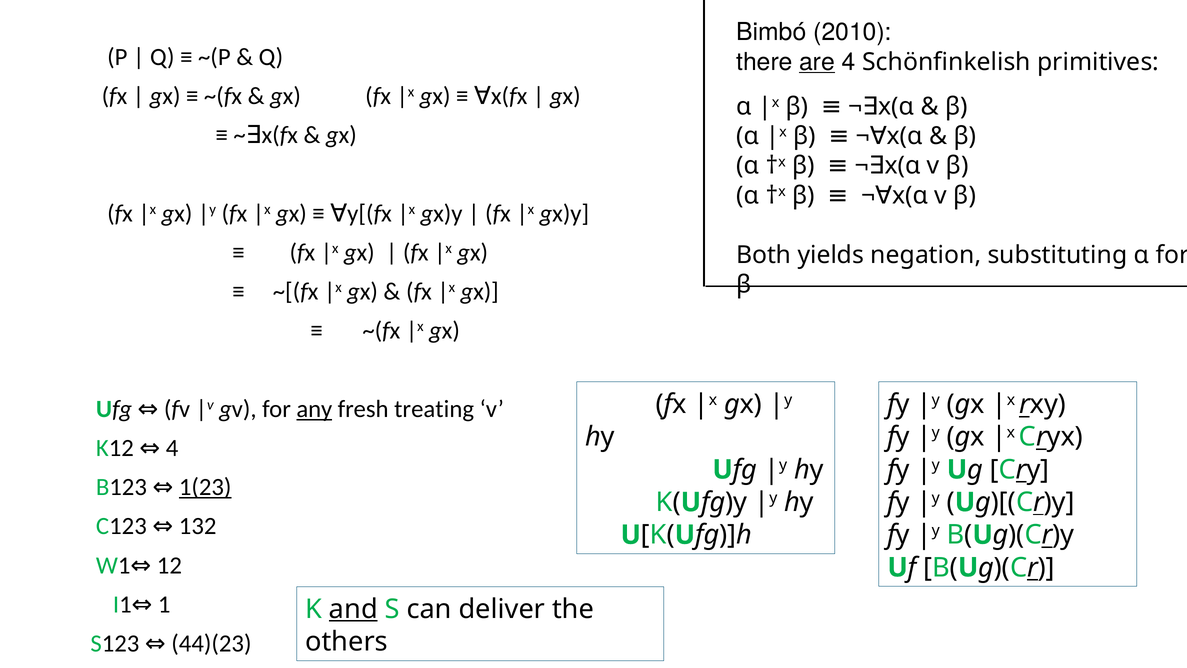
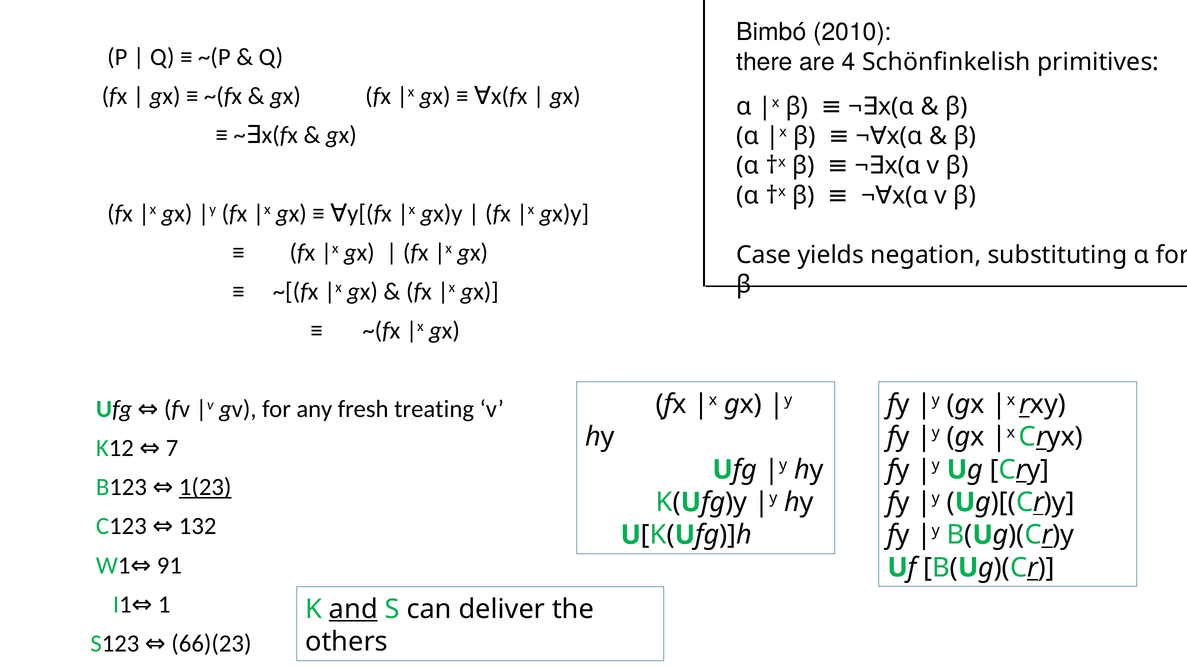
are underline: present -> none
Both: Both -> Case
any underline: present -> none
K12 4: 4 -> 7
12: 12 -> 91
44)(23: 44)(23 -> 66)(23
